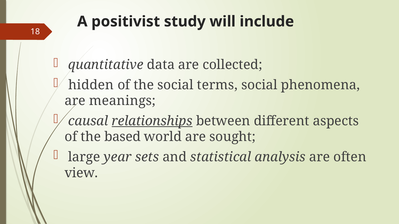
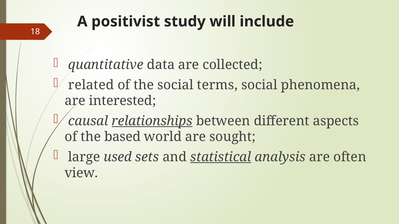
hidden: hidden -> related
meanings: meanings -> interested
year: year -> used
statistical underline: none -> present
